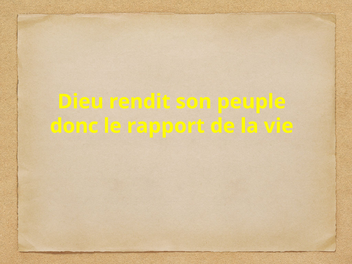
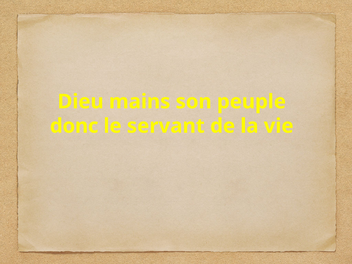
rendit: rendit -> mains
rapport: rapport -> servant
